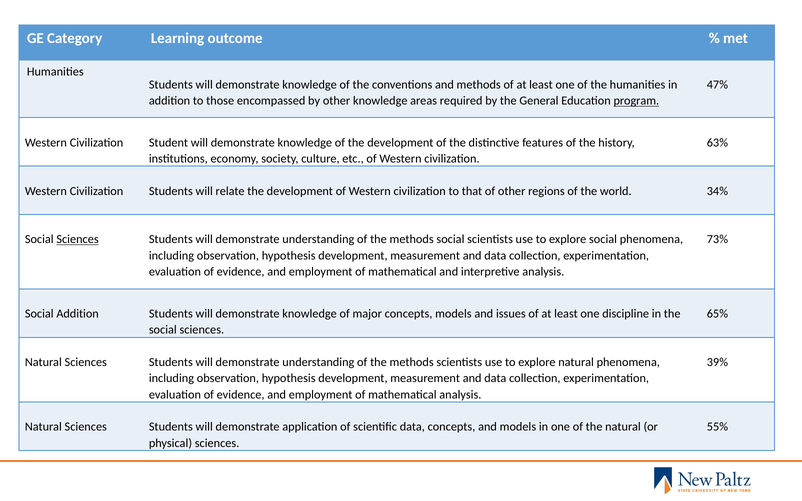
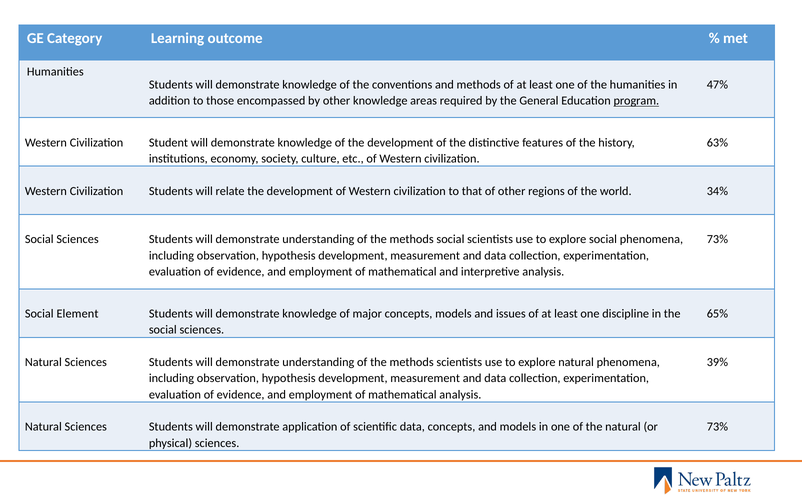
Sciences at (78, 240) underline: present -> none
Social Addition: Addition -> Element
55% at (717, 427): 55% -> 73%
